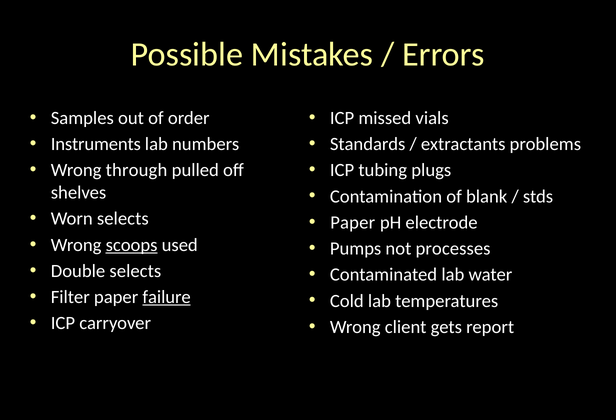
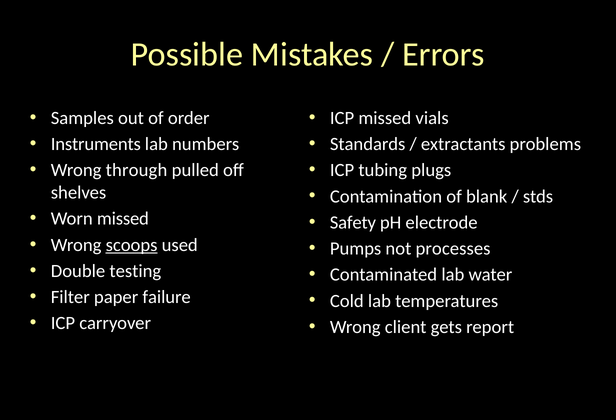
Worn selects: selects -> missed
Paper at (353, 222): Paper -> Safety
Double selects: selects -> testing
failure underline: present -> none
